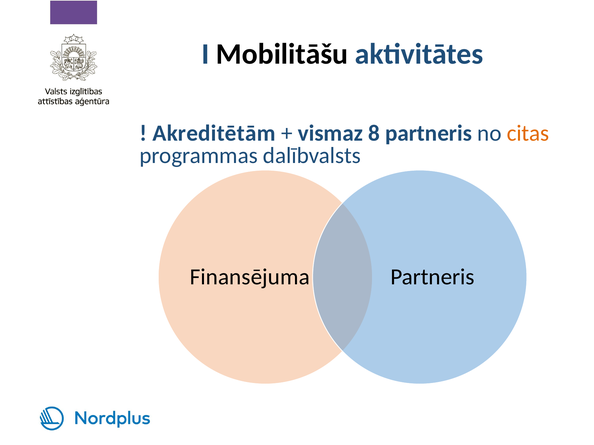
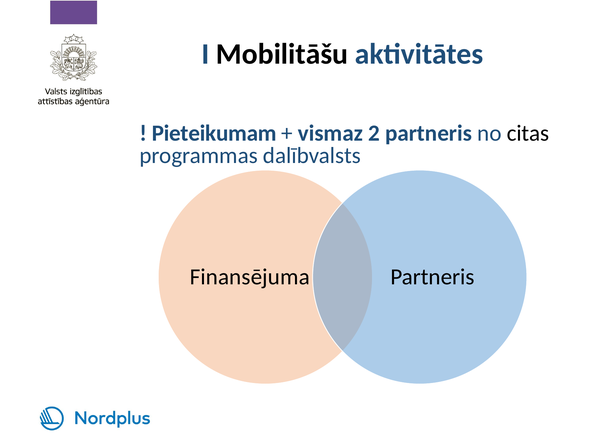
Akreditētām: Akreditētām -> Pieteikumam
8: 8 -> 2
citas colour: orange -> black
